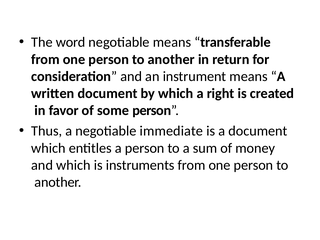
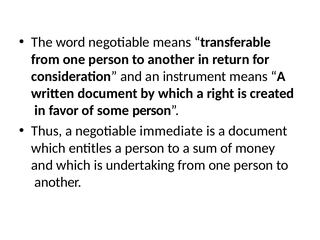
instruments: instruments -> undertaking
